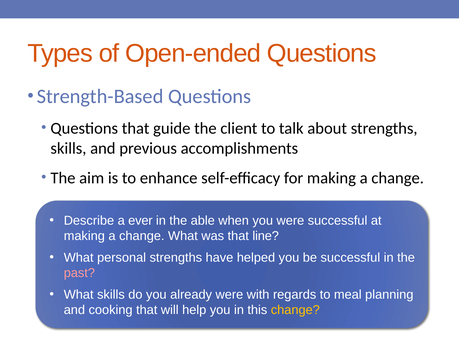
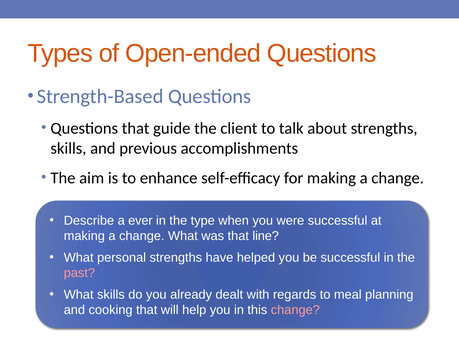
able: able -> type
already were: were -> dealt
change at (295, 309) colour: yellow -> pink
